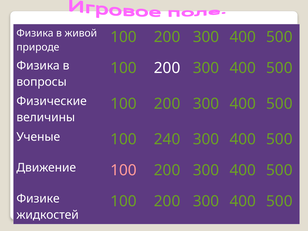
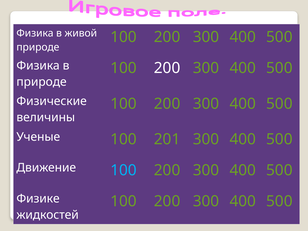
вопросы at (42, 82): вопросы -> природе
240: 240 -> 201
100 at (124, 170) colour: pink -> light blue
